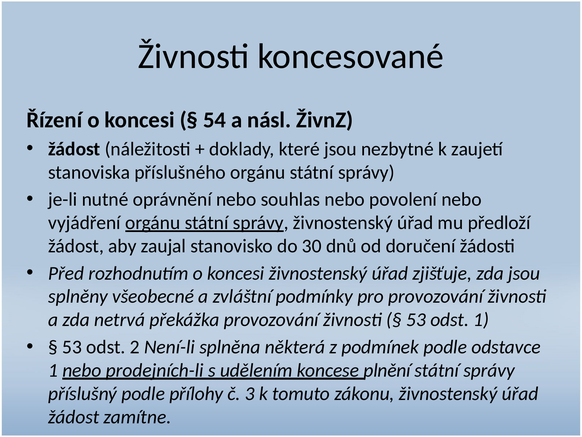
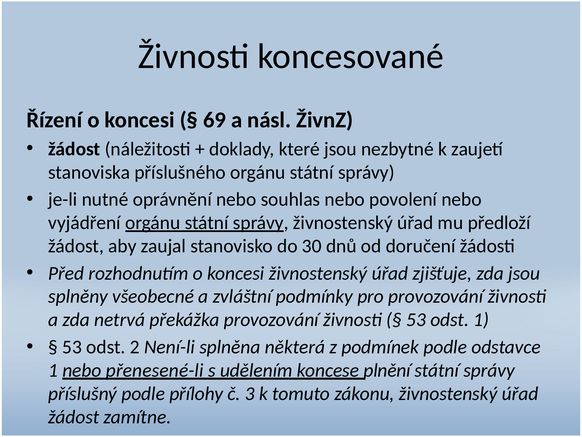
54: 54 -> 69
prodejních-li: prodejních-li -> přenesené-li
